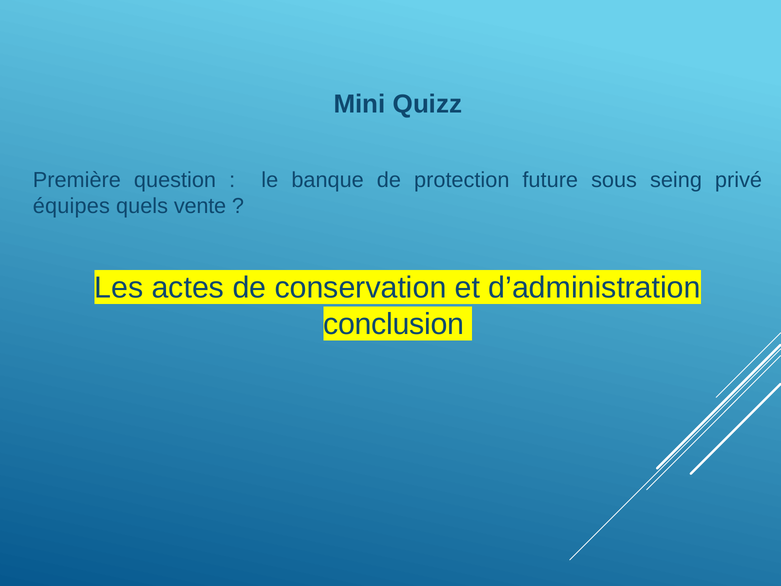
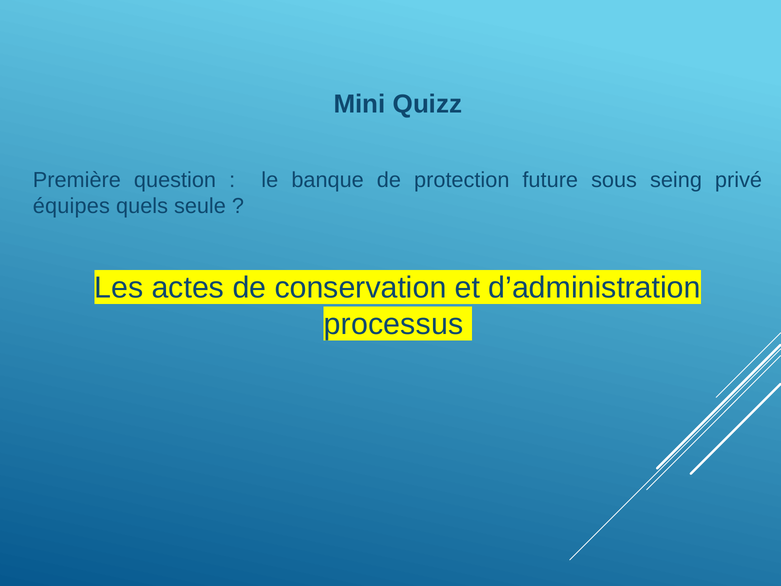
vente: vente -> seule
conclusion: conclusion -> processus
